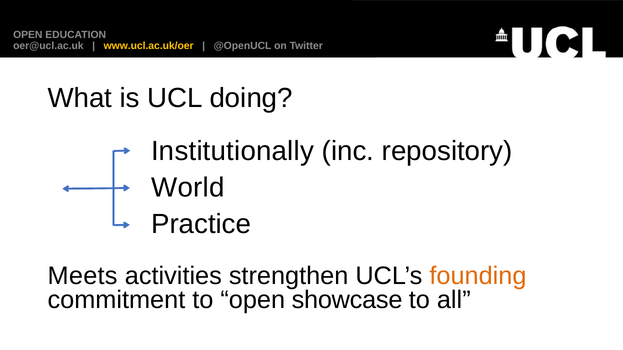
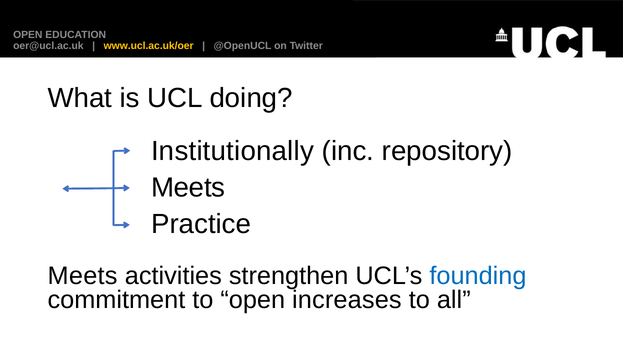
World at (188, 188): World -> Meets
founding colour: orange -> blue
showcase: showcase -> increases
